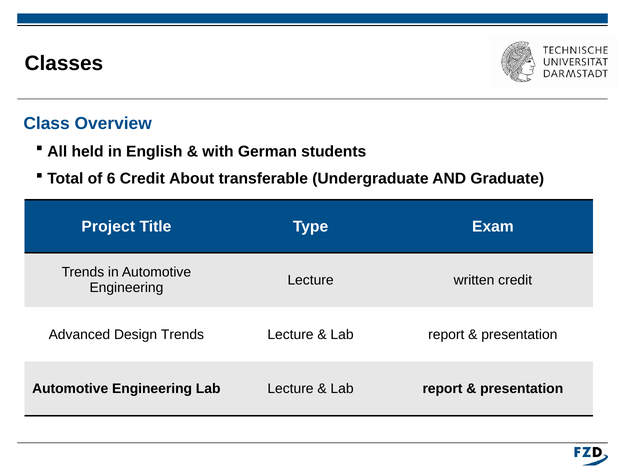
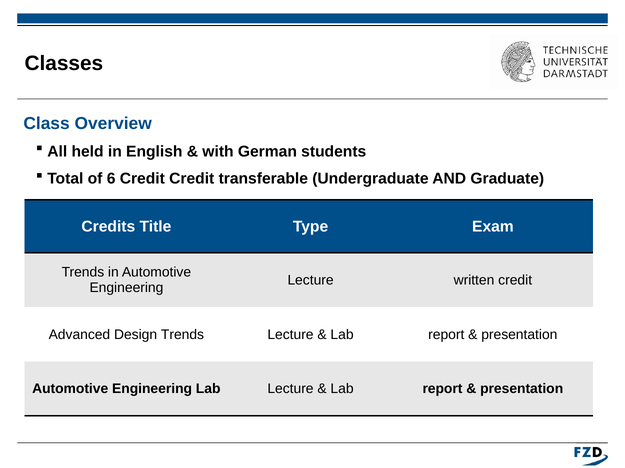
Credit About: About -> Credit
Project: Project -> Credits
